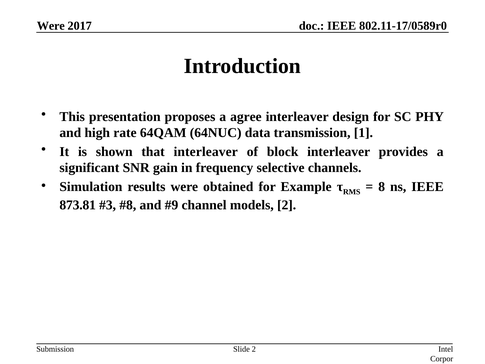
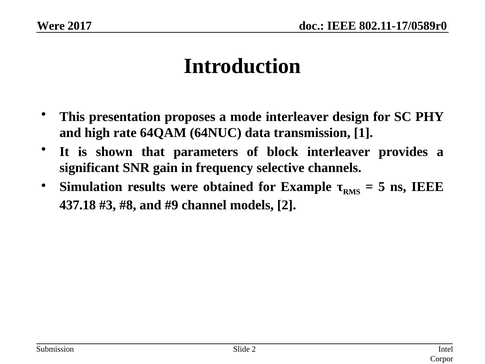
agree: agree -> mode
that interleaver: interleaver -> parameters
8: 8 -> 5
873.81: 873.81 -> 437.18
